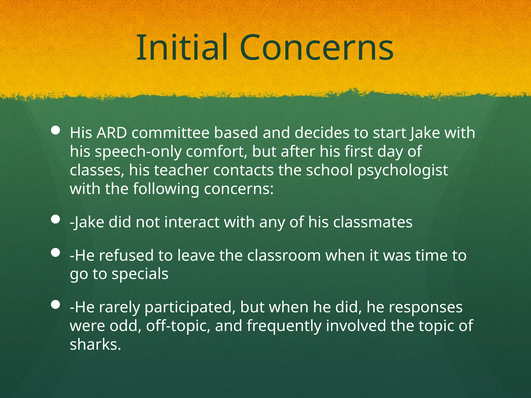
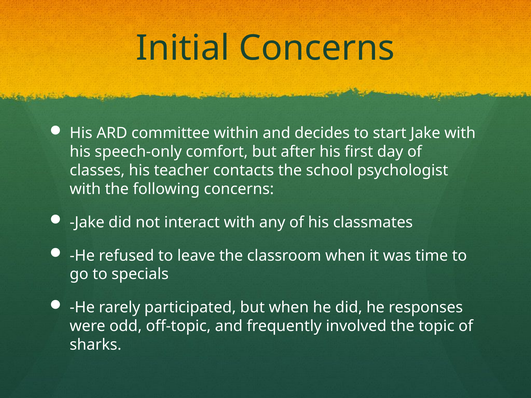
based: based -> within
